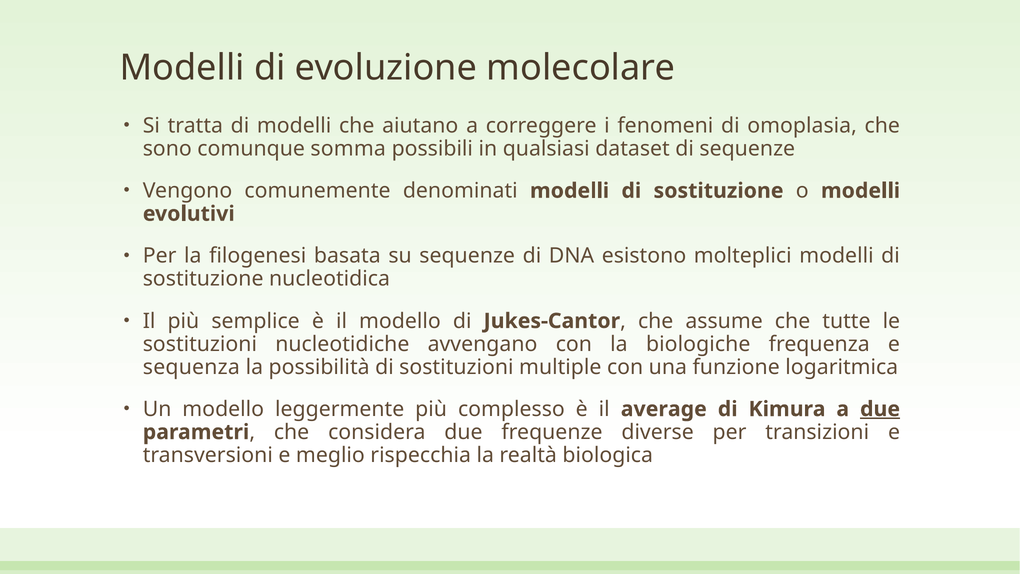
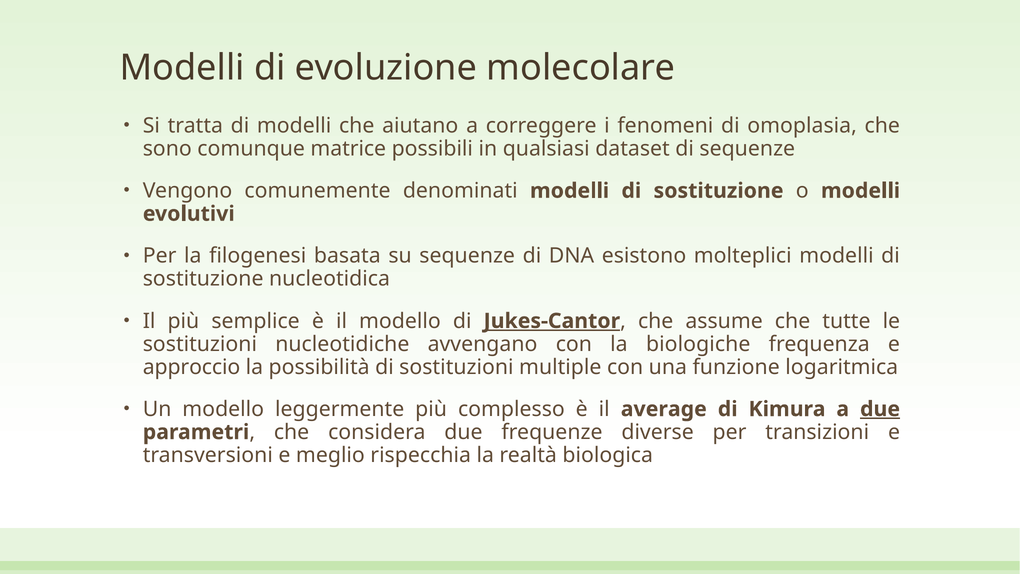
somma: somma -> matrice
Jukes-Cantor underline: none -> present
sequenza: sequenza -> approccio
